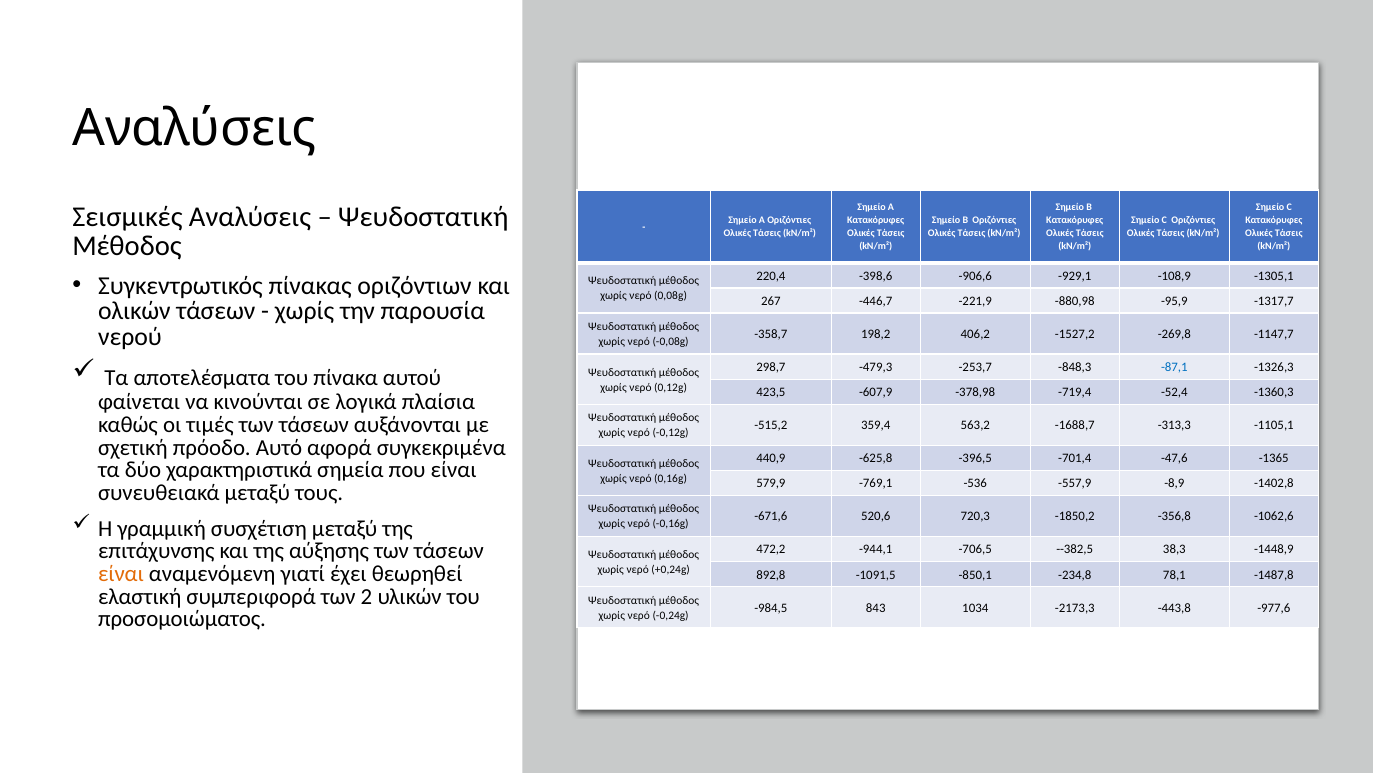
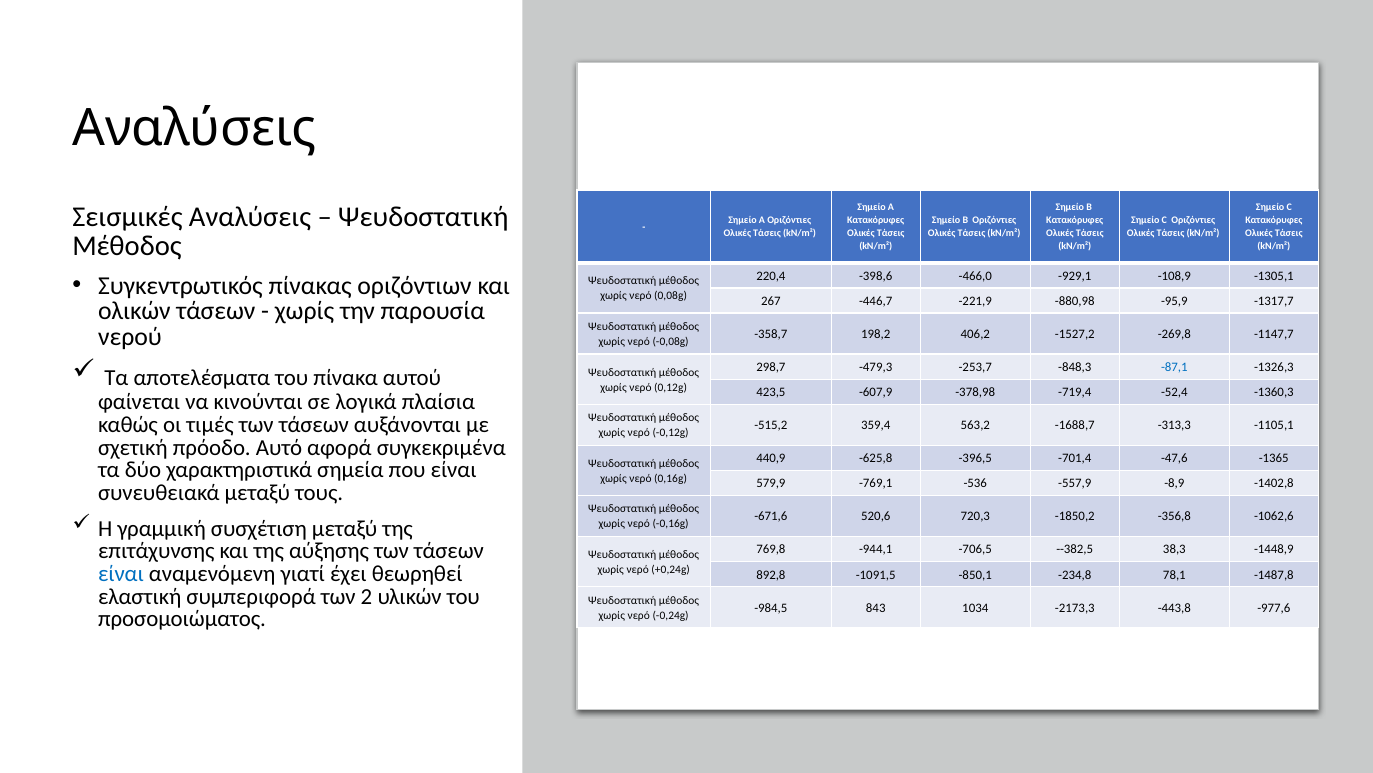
-906,6: -906,6 -> -466,0
472,2: 472,2 -> 769,8
είναι at (121, 573) colour: orange -> blue
